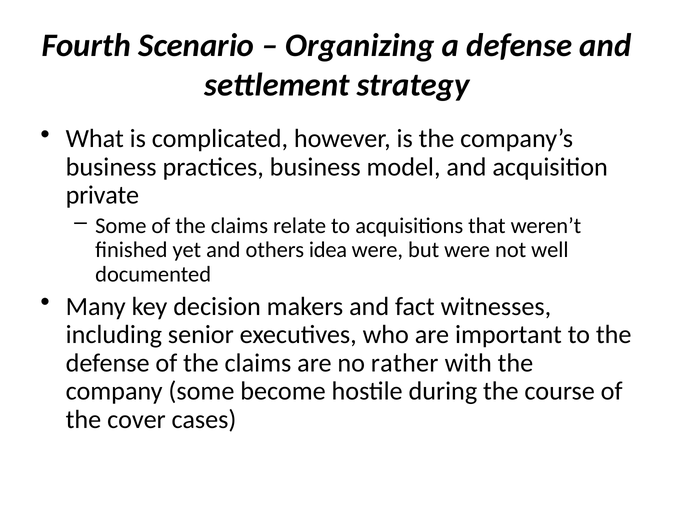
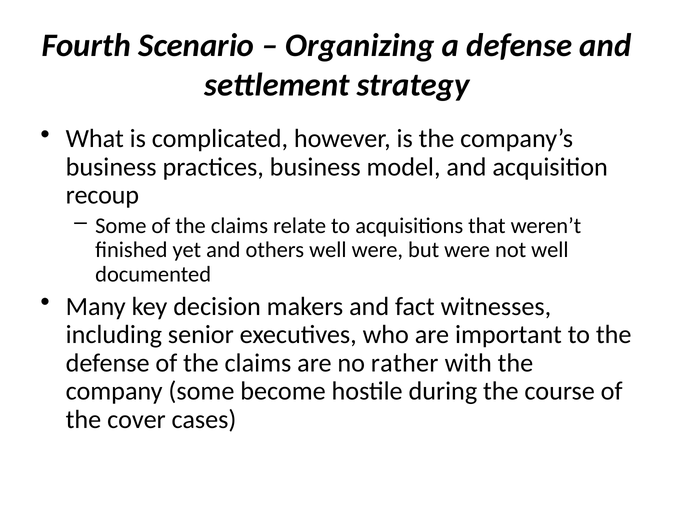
private: private -> recoup
others idea: idea -> well
